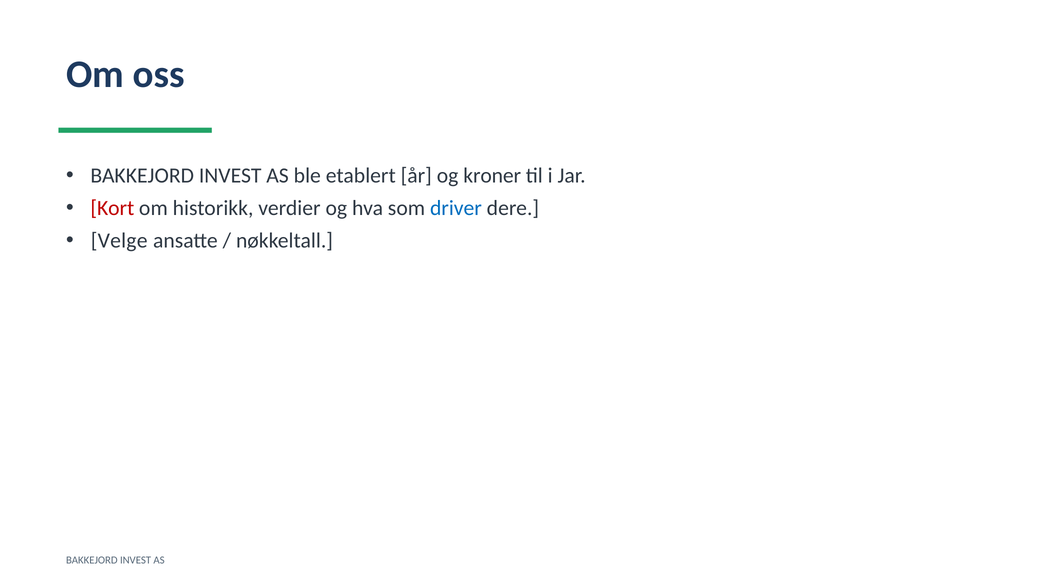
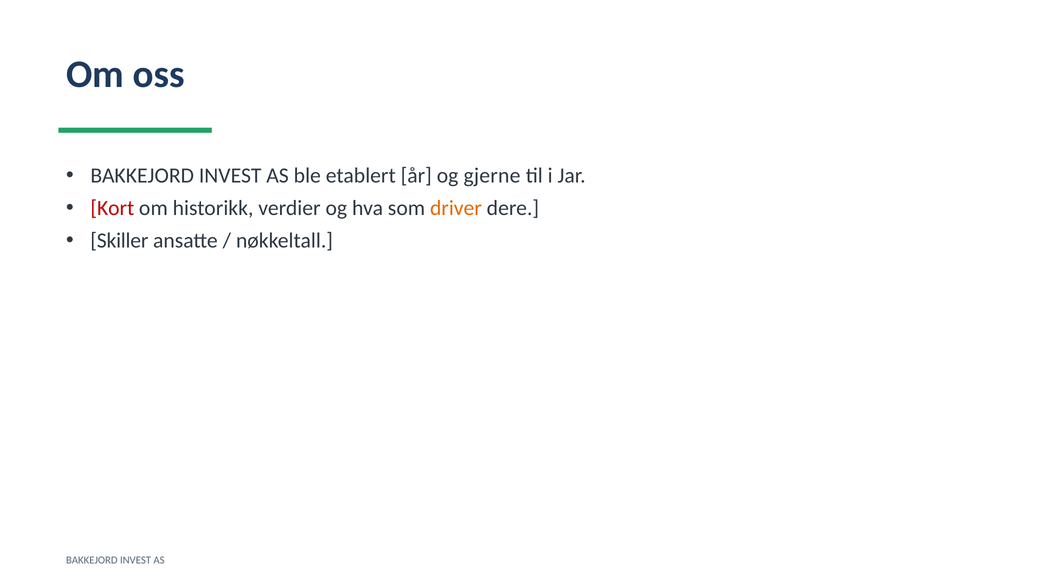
kroner: kroner -> gjerne
driver colour: blue -> orange
Velge: Velge -> Skiller
